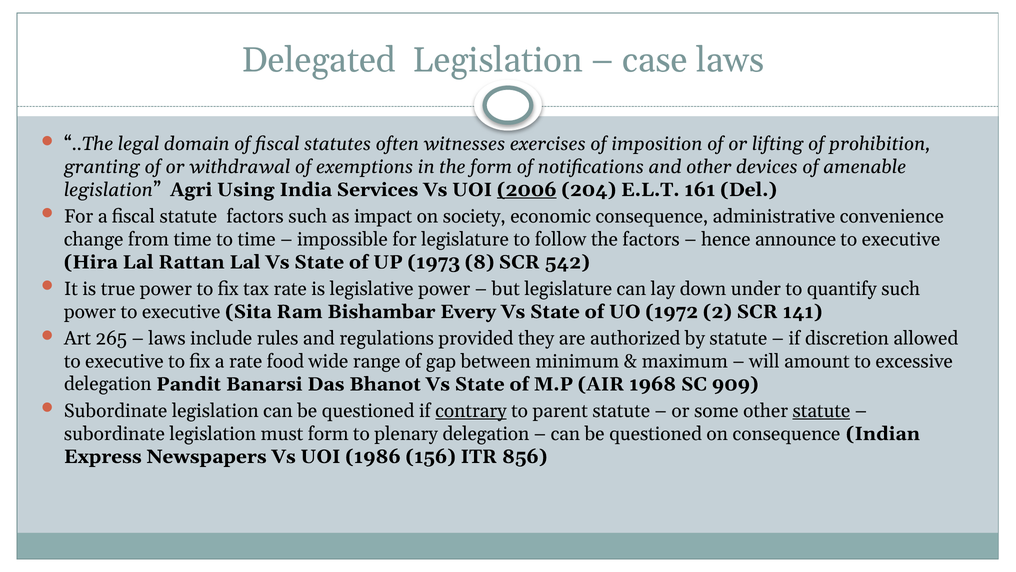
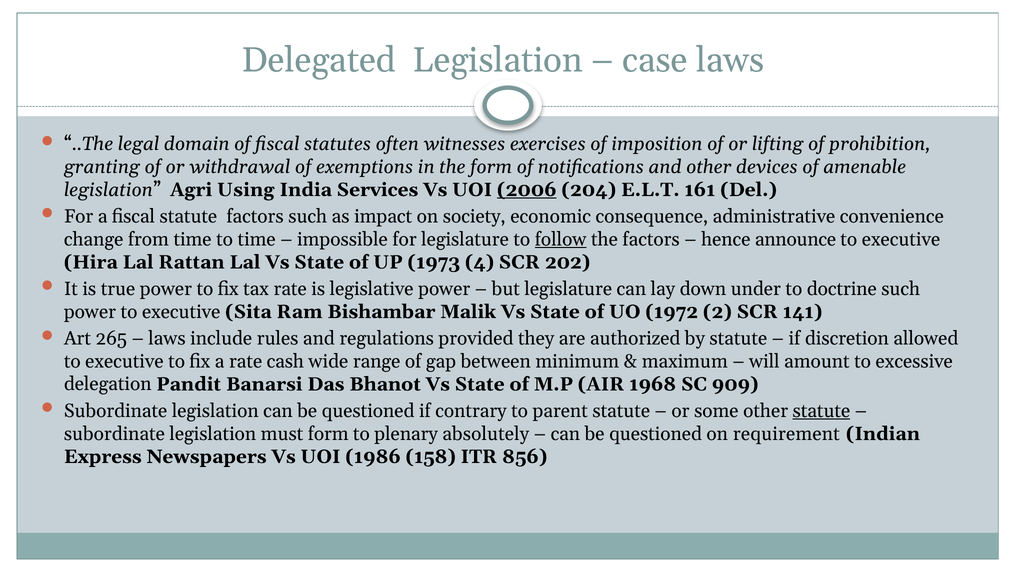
follow underline: none -> present
8: 8 -> 4
542: 542 -> 202
quantify: quantify -> doctrine
Every: Every -> Malik
food: food -> cash
contrary underline: present -> none
plenary delegation: delegation -> absolutely
on consequence: consequence -> requirement
156: 156 -> 158
